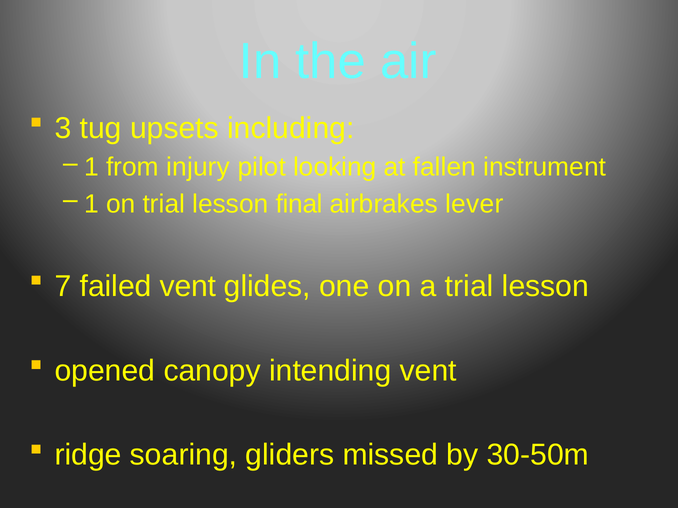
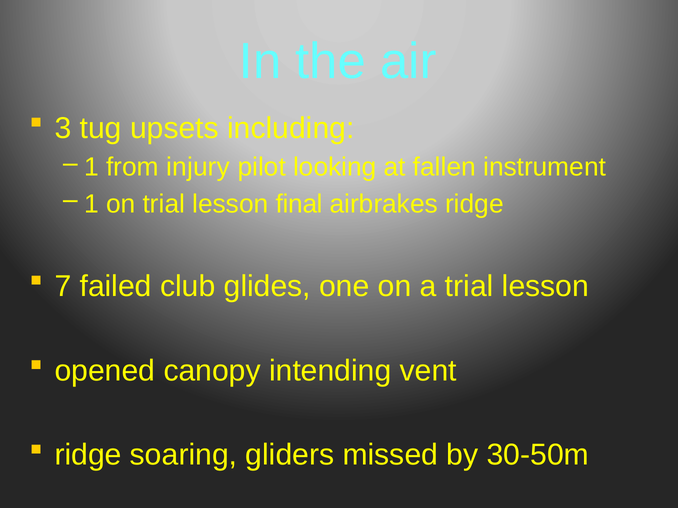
airbrakes lever: lever -> ridge
failed vent: vent -> club
